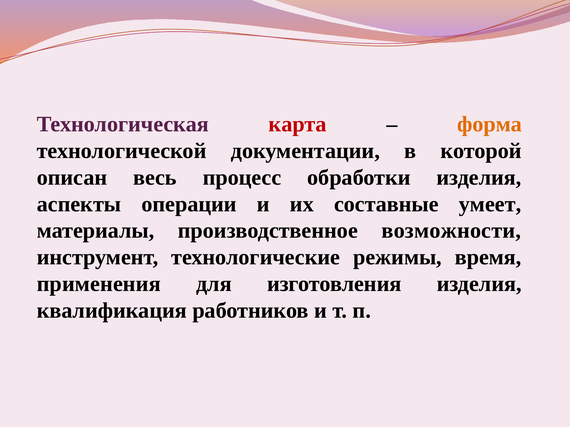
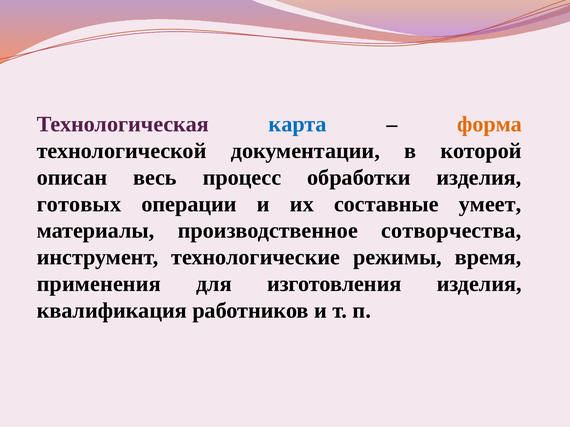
карта colour: red -> blue
аспекты: аспекты -> готовых
возможности: возможности -> сотворчества
